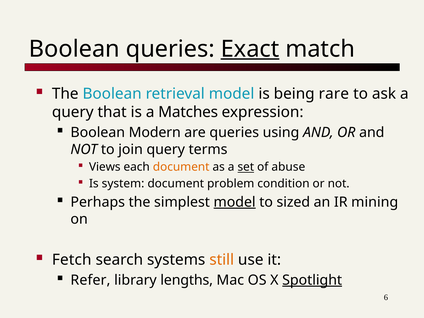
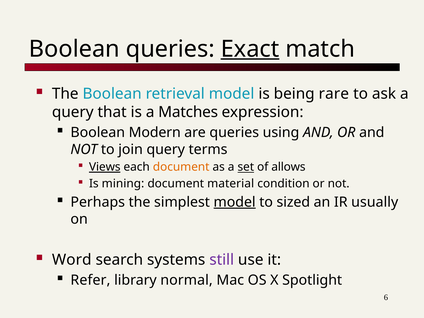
Views underline: none -> present
abuse: abuse -> allows
system: system -> mining
problem: problem -> material
mining: mining -> usually
Fetch: Fetch -> Word
still colour: orange -> purple
lengths: lengths -> normal
Spotlight underline: present -> none
